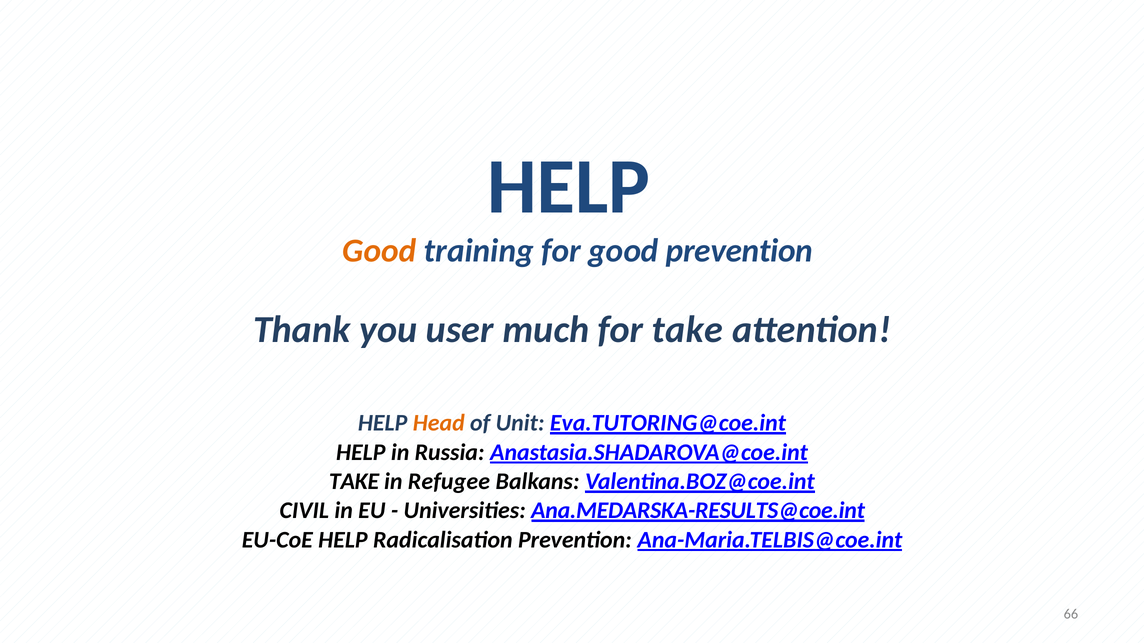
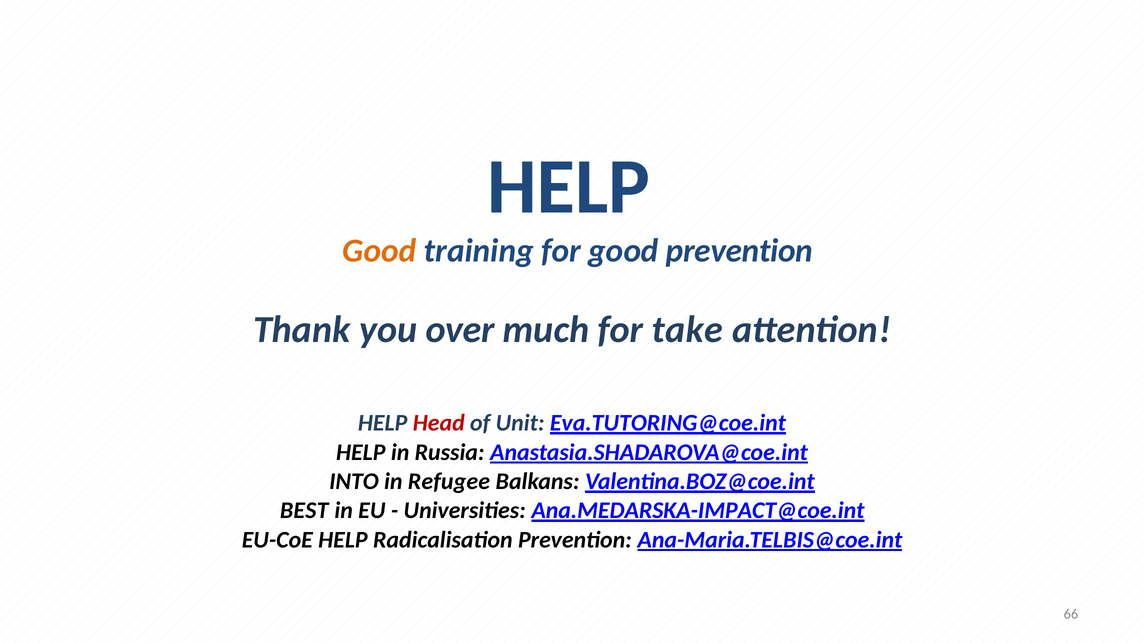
user: user -> over
Head colour: orange -> red
TAKE at (354, 482): TAKE -> INTO
CIVIL: CIVIL -> BEST
Ana.MEDARSKA-RESULTS@coe.int: Ana.MEDARSKA-RESULTS@coe.int -> Ana.MEDARSKA-IMPACT@coe.int
